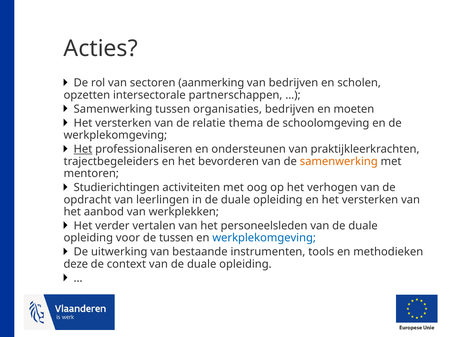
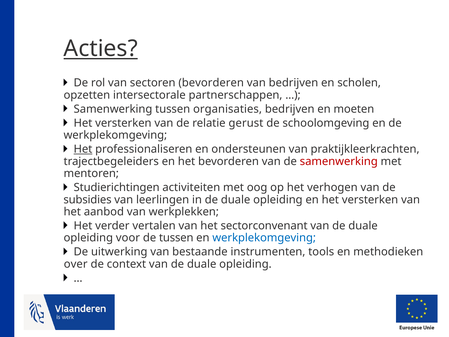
Acties underline: none -> present
sectoren aanmerking: aanmerking -> bevorderen
thema: thema -> gerust
samenwerking at (339, 161) colour: orange -> red
opdracht: opdracht -> subsidies
personeelsleden: personeelsleden -> sectorconvenant
deze: deze -> over
